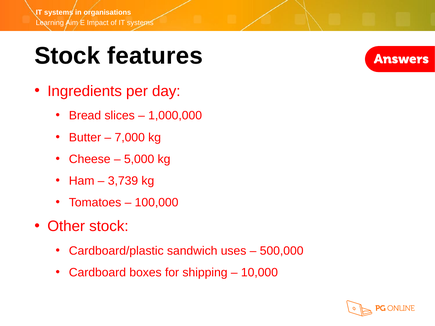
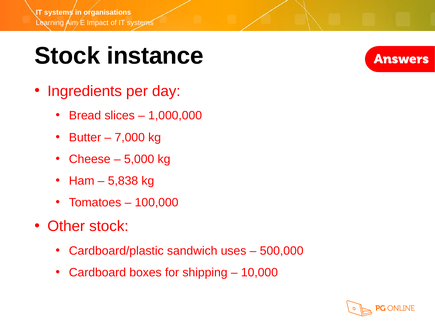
features: features -> instance
3,739: 3,739 -> 5,838
